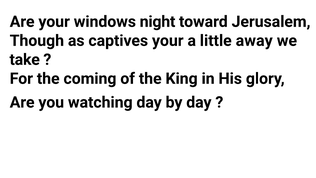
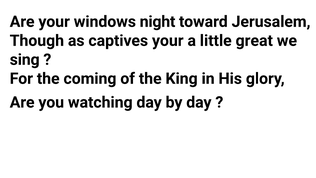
away: away -> great
take: take -> sing
